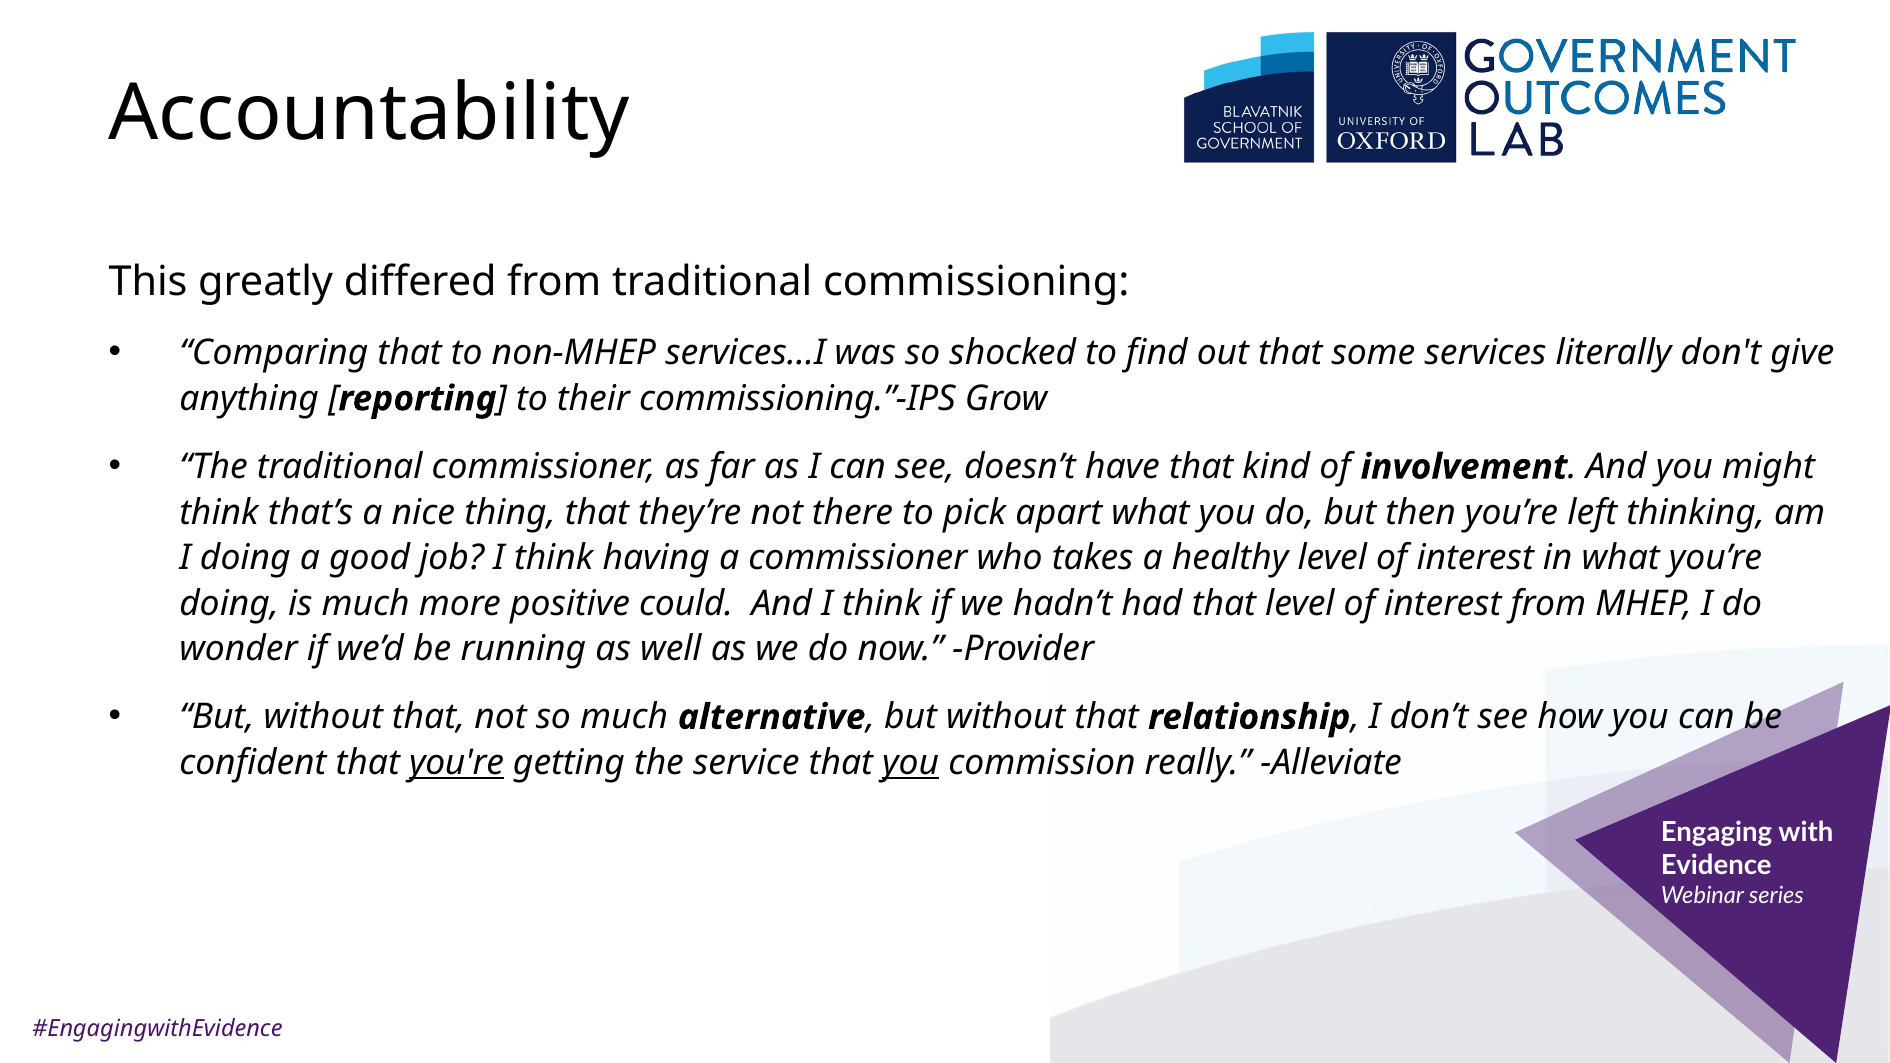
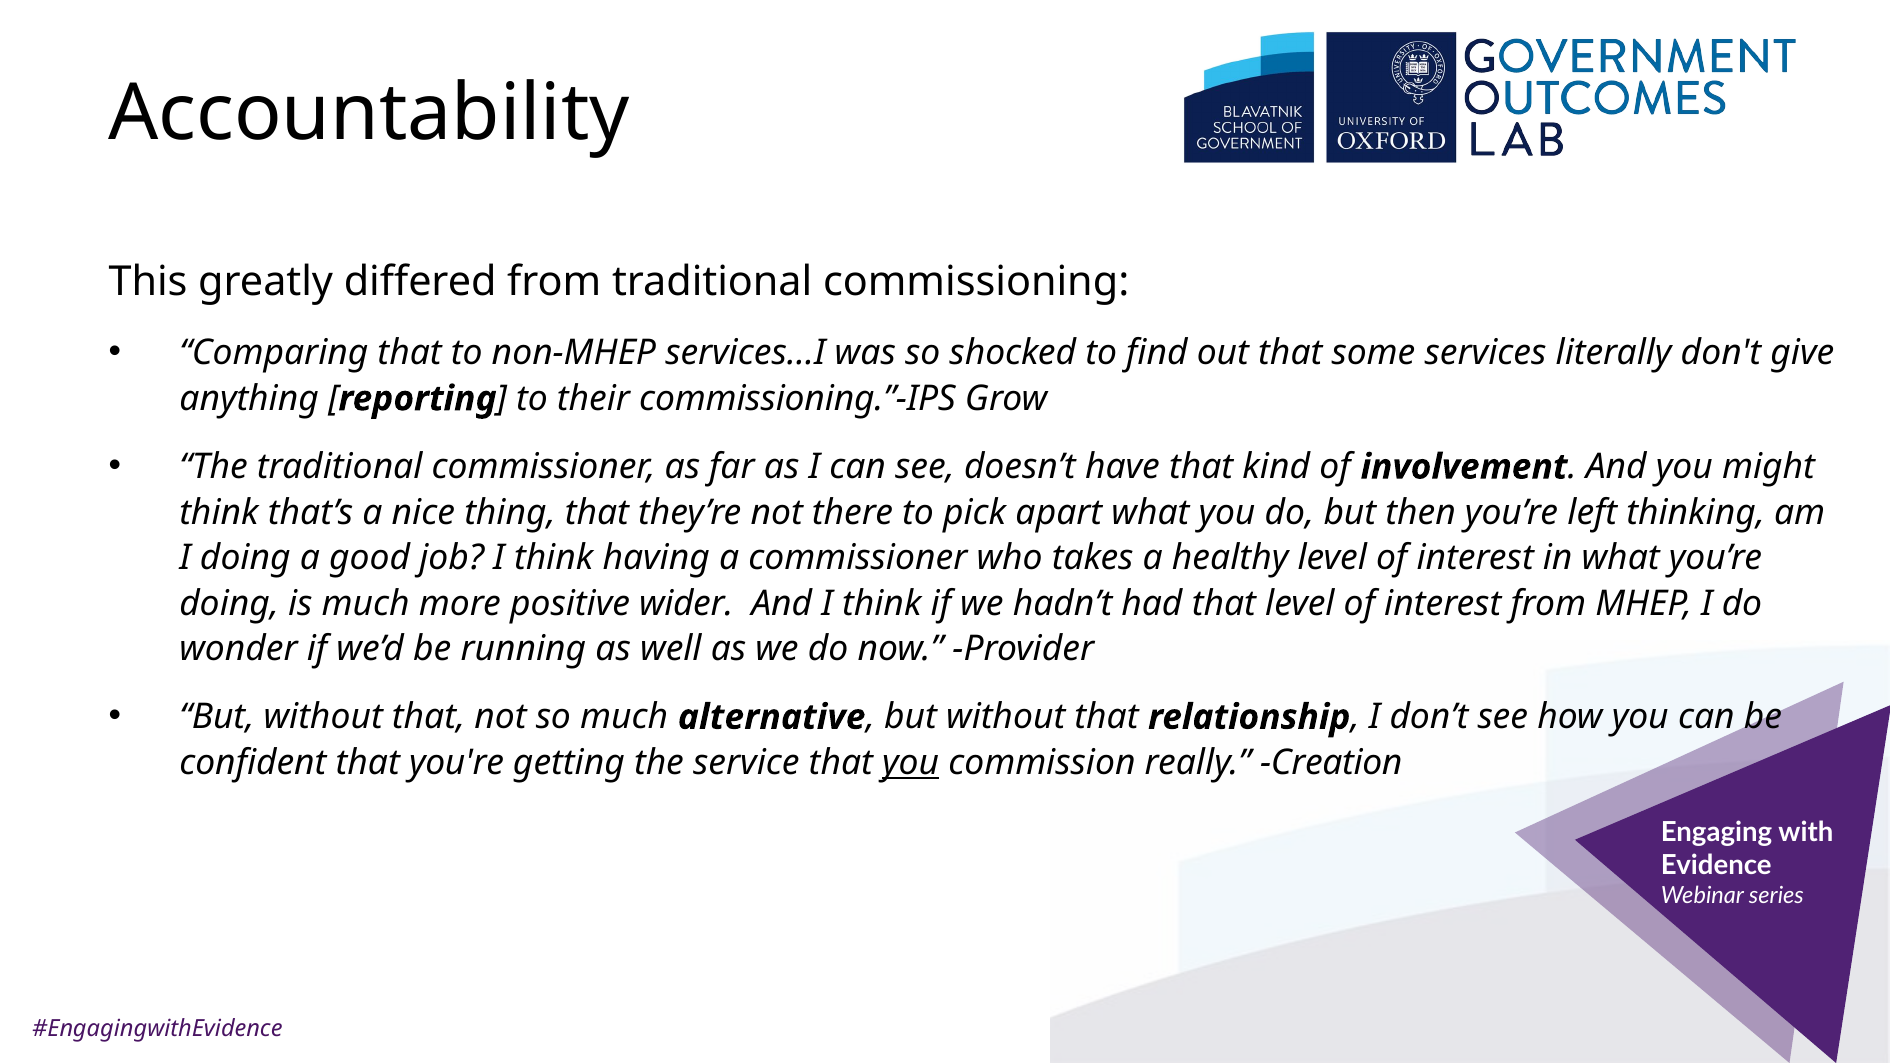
could: could -> wider
you're underline: present -> none
Alleviate: Alleviate -> Creation
